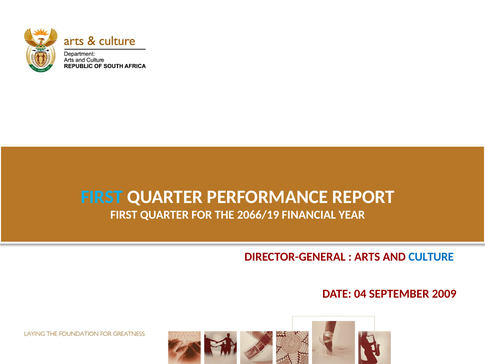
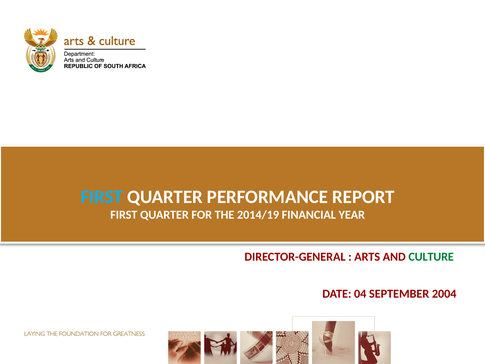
2066/19: 2066/19 -> 2014/19
CULTURE colour: blue -> green
2009: 2009 -> 2004
